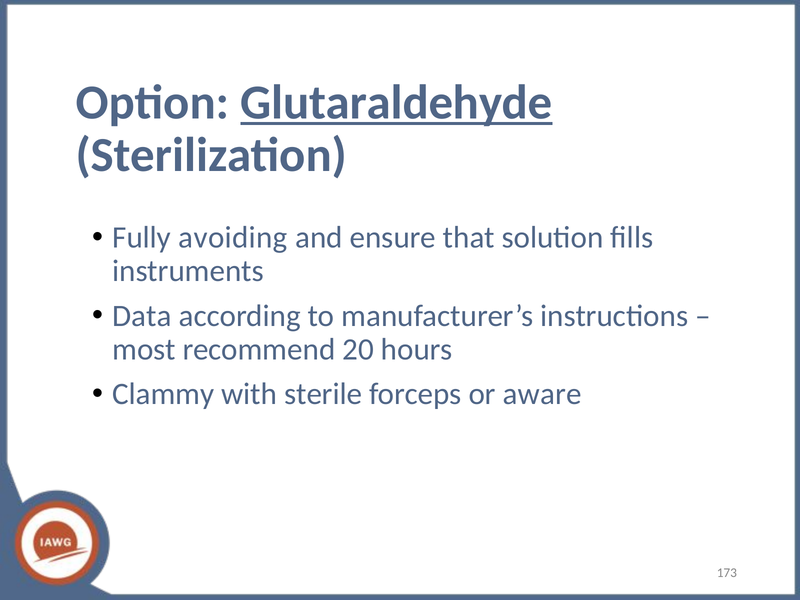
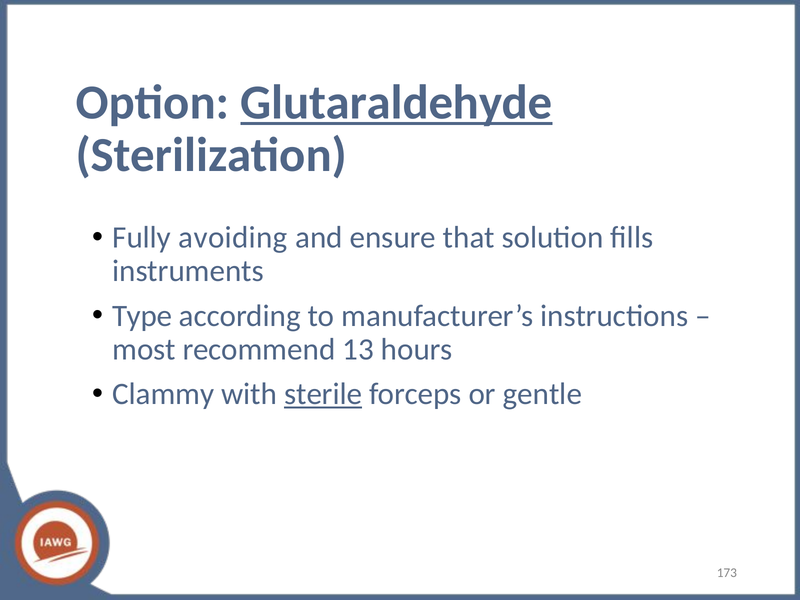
Data: Data -> Type
20: 20 -> 13
sterile underline: none -> present
aware: aware -> gentle
